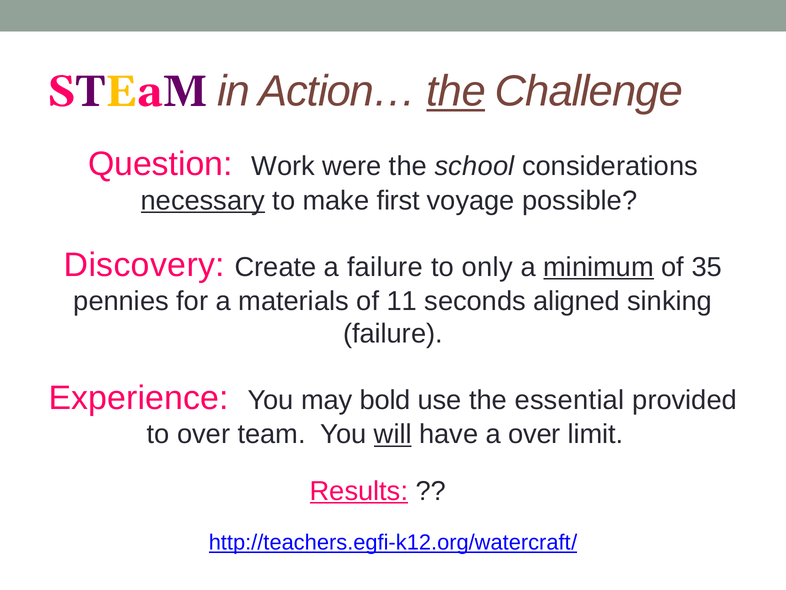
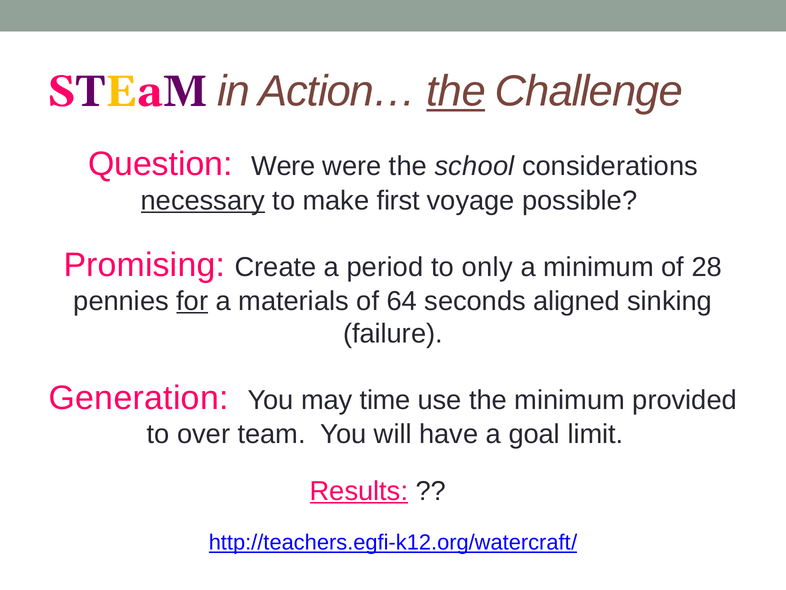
Question Work: Work -> Were
Discovery: Discovery -> Promising
a failure: failure -> period
minimum at (599, 267) underline: present -> none
35: 35 -> 28
for underline: none -> present
11: 11 -> 64
Experience: Experience -> Generation
bold: bold -> time
the essential: essential -> minimum
will underline: present -> none
a over: over -> goal
